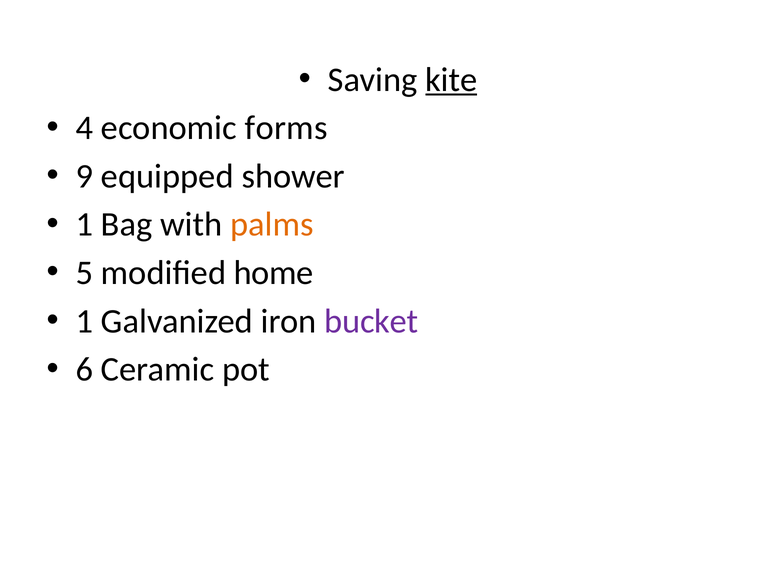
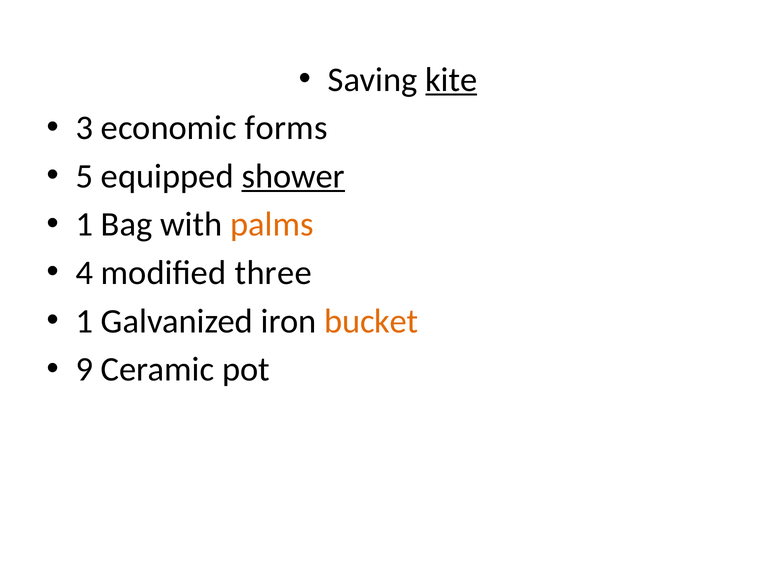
4: 4 -> 3
9: 9 -> 5
shower underline: none -> present
5: 5 -> 4
home: home -> three
bucket colour: purple -> orange
6: 6 -> 9
